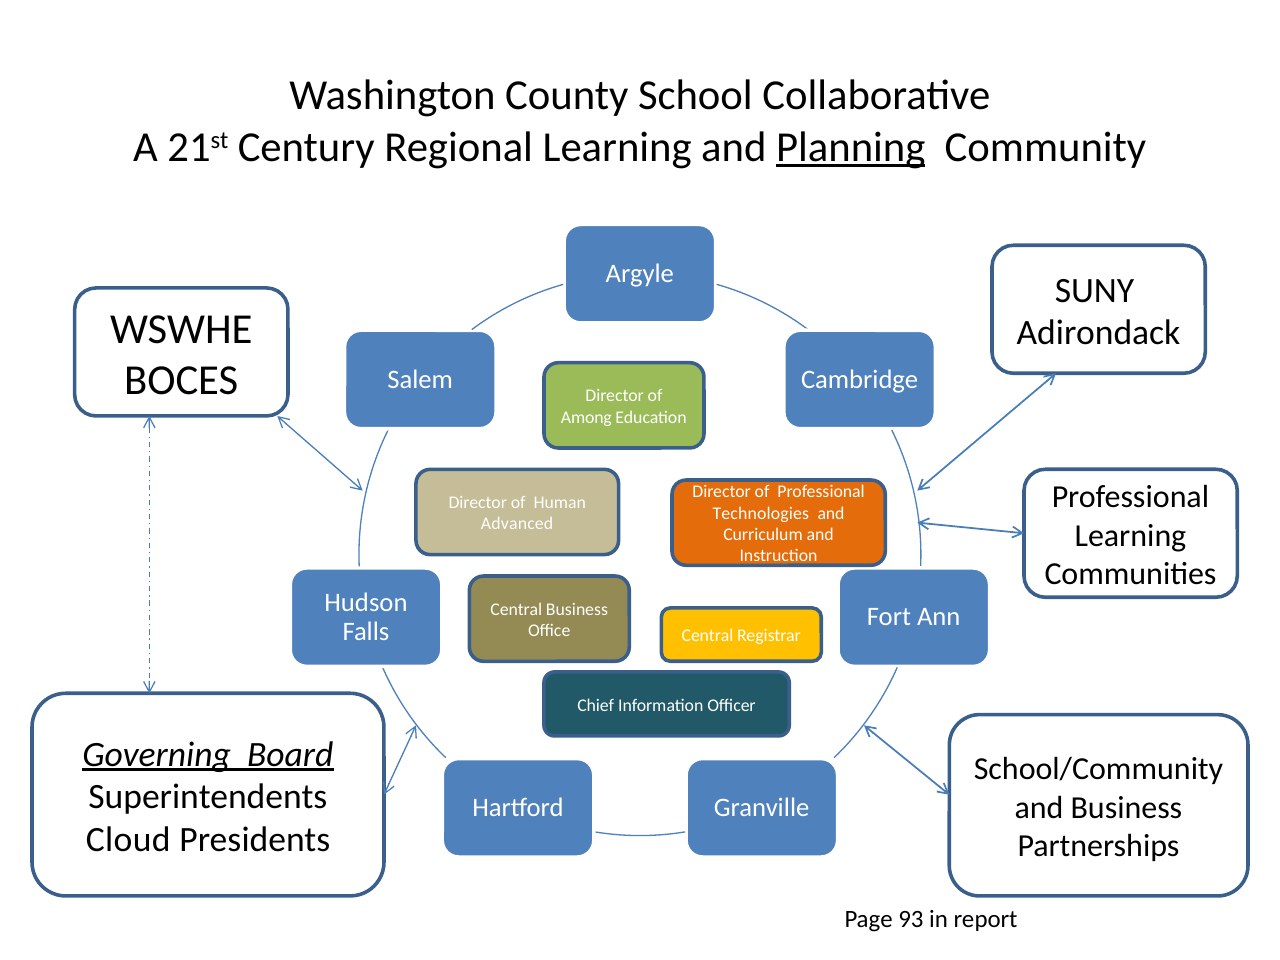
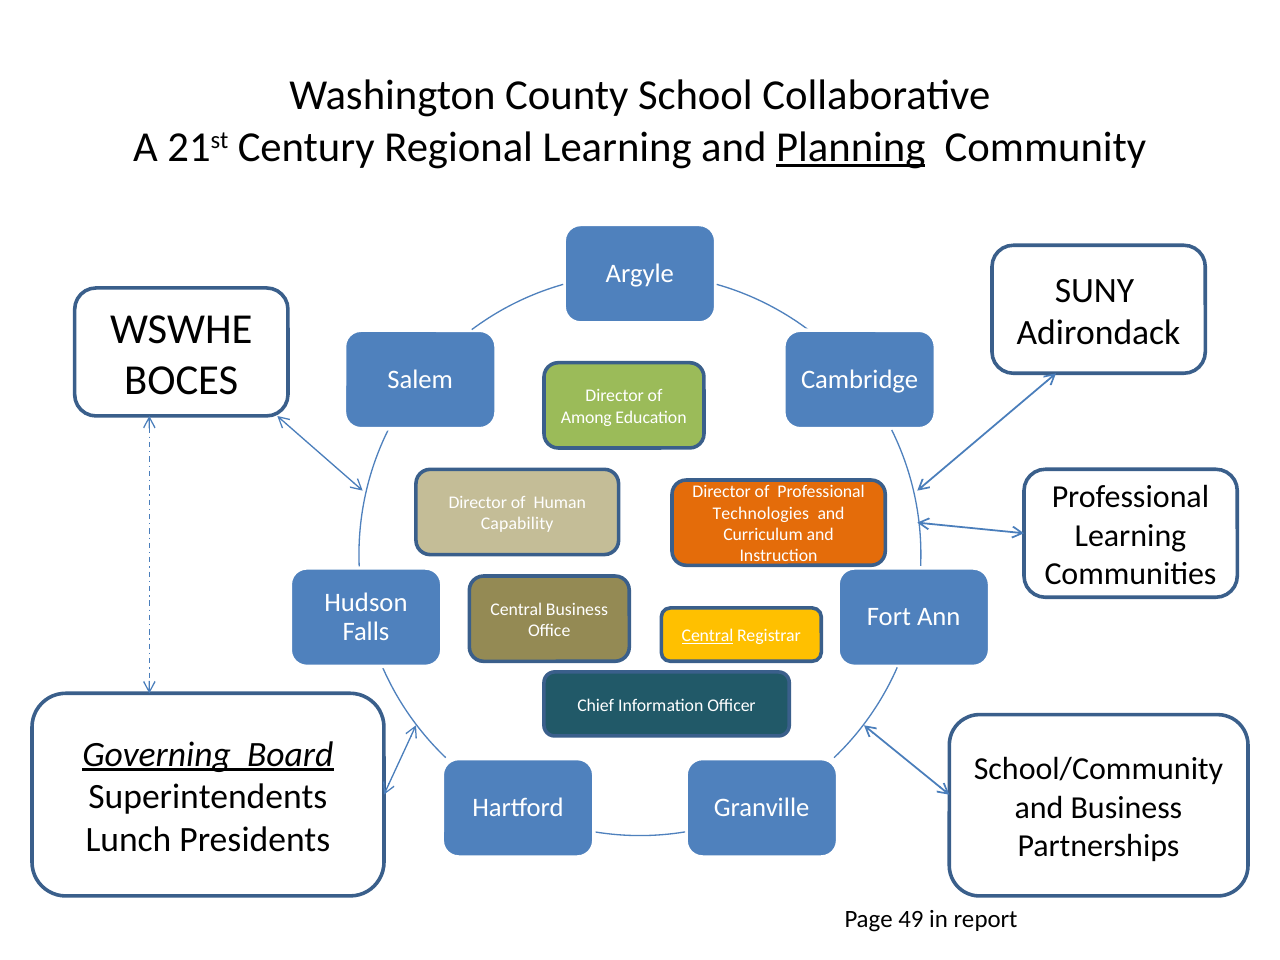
Advanced: Advanced -> Capability
Central at (708, 636) underline: none -> present
Cloud: Cloud -> Lunch
93: 93 -> 49
